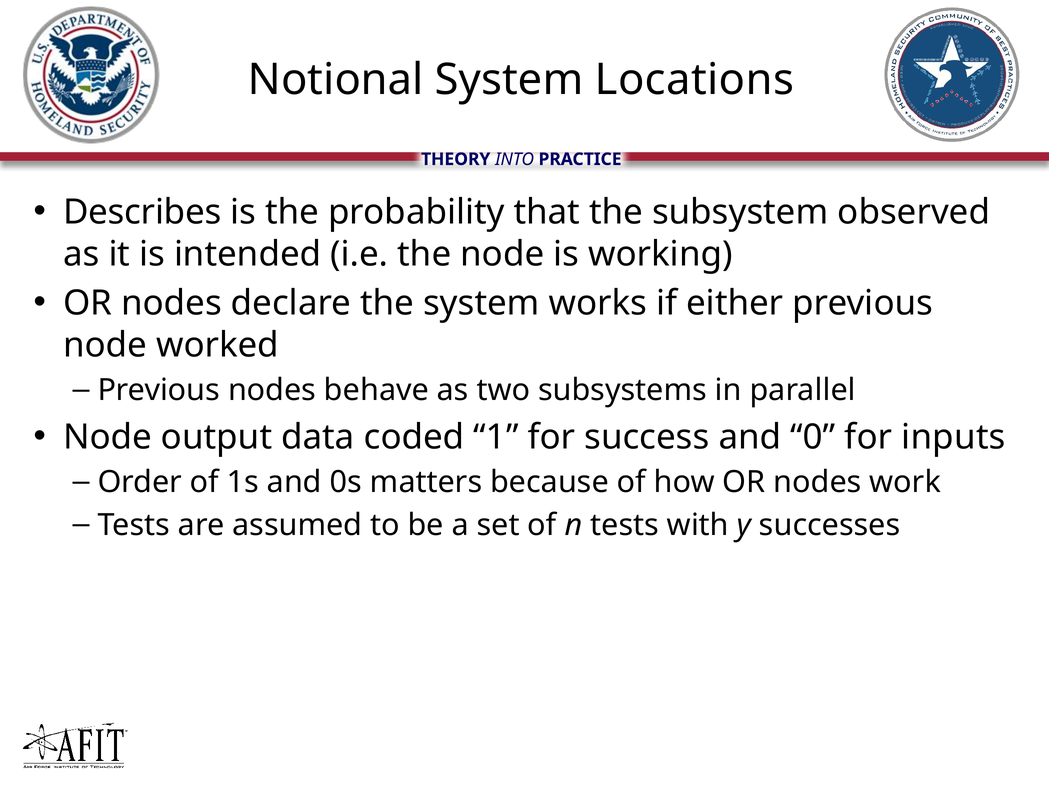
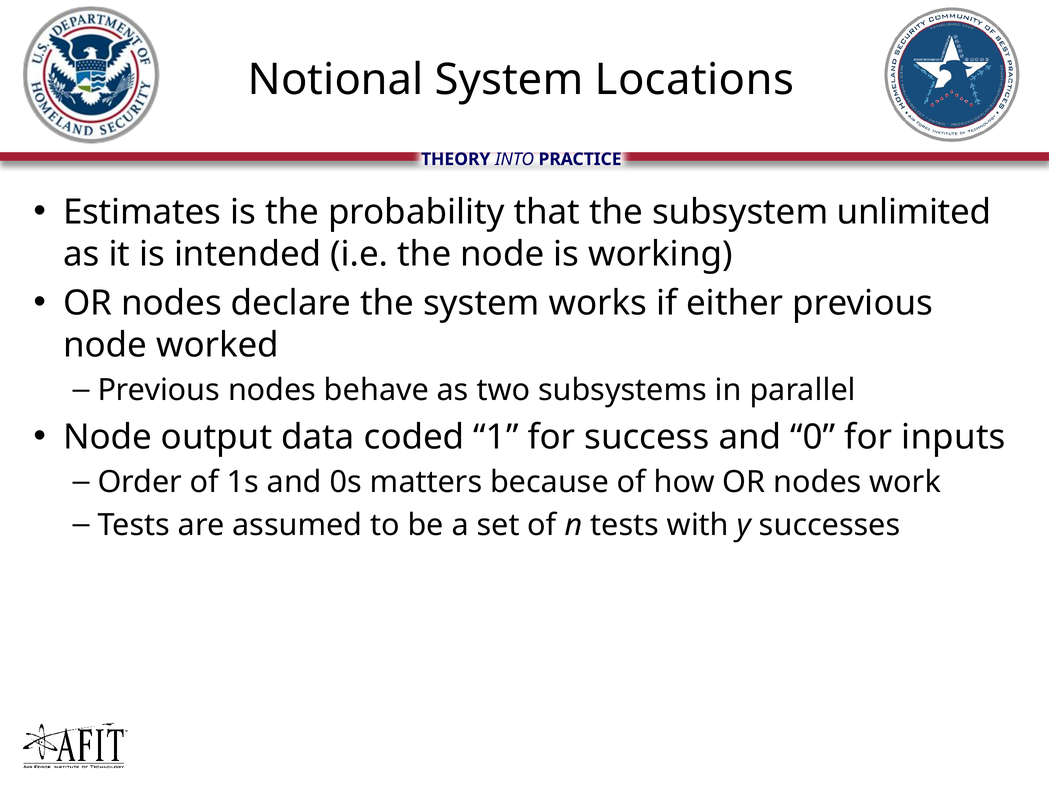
Describes: Describes -> Estimates
observed: observed -> unlimited
